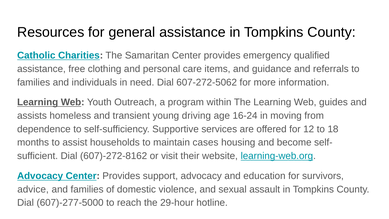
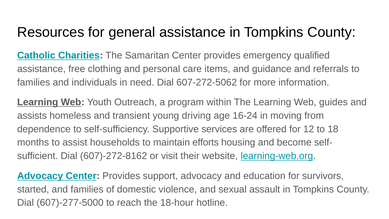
cases: cases -> efforts
advice: advice -> started
29-hour: 29-hour -> 18-hour
